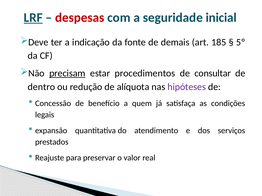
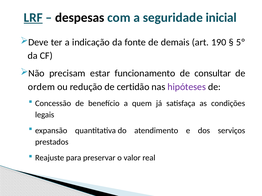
despesas colour: red -> black
185: 185 -> 190
precisam underline: present -> none
procedimentos: procedimentos -> funcionamento
dentro: dentro -> ordem
alíquota: alíquota -> certidão
